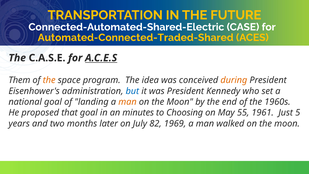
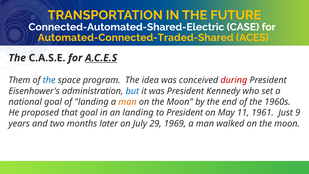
the at (49, 80) colour: orange -> blue
during colour: orange -> red
an minutes: minutes -> landing
to Choosing: Choosing -> President
55: 55 -> 11
5: 5 -> 9
82: 82 -> 29
